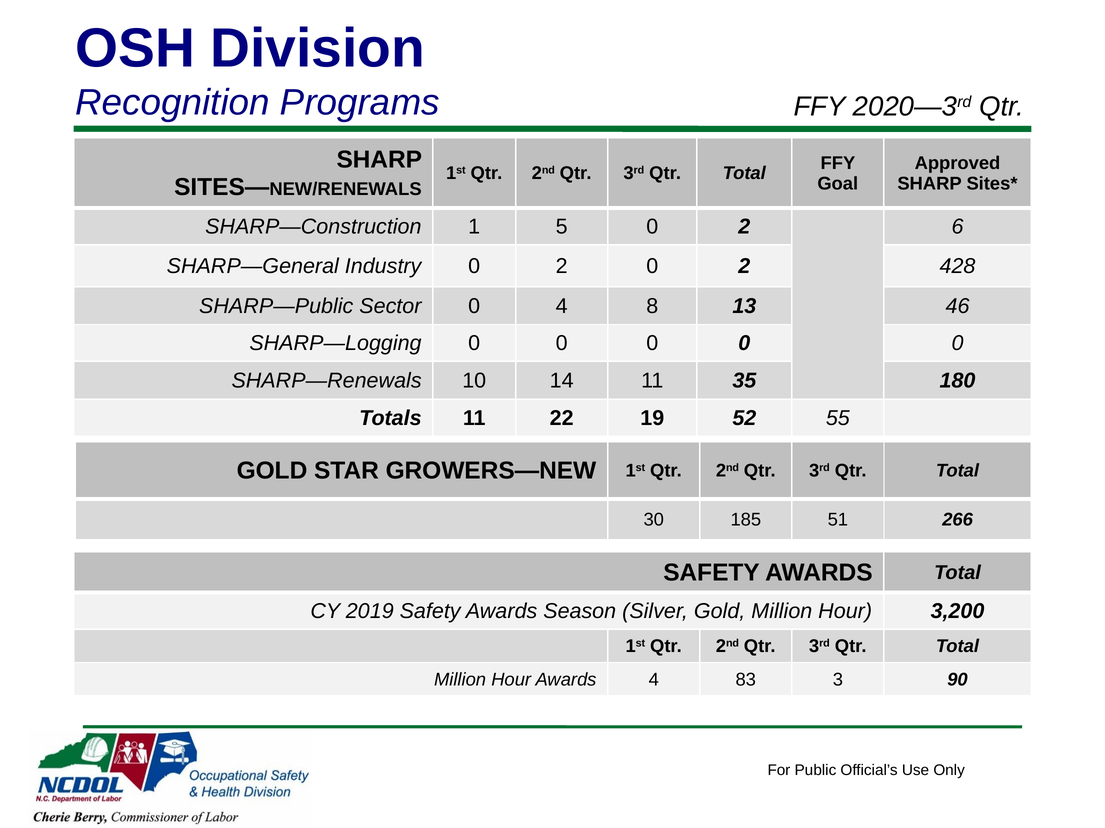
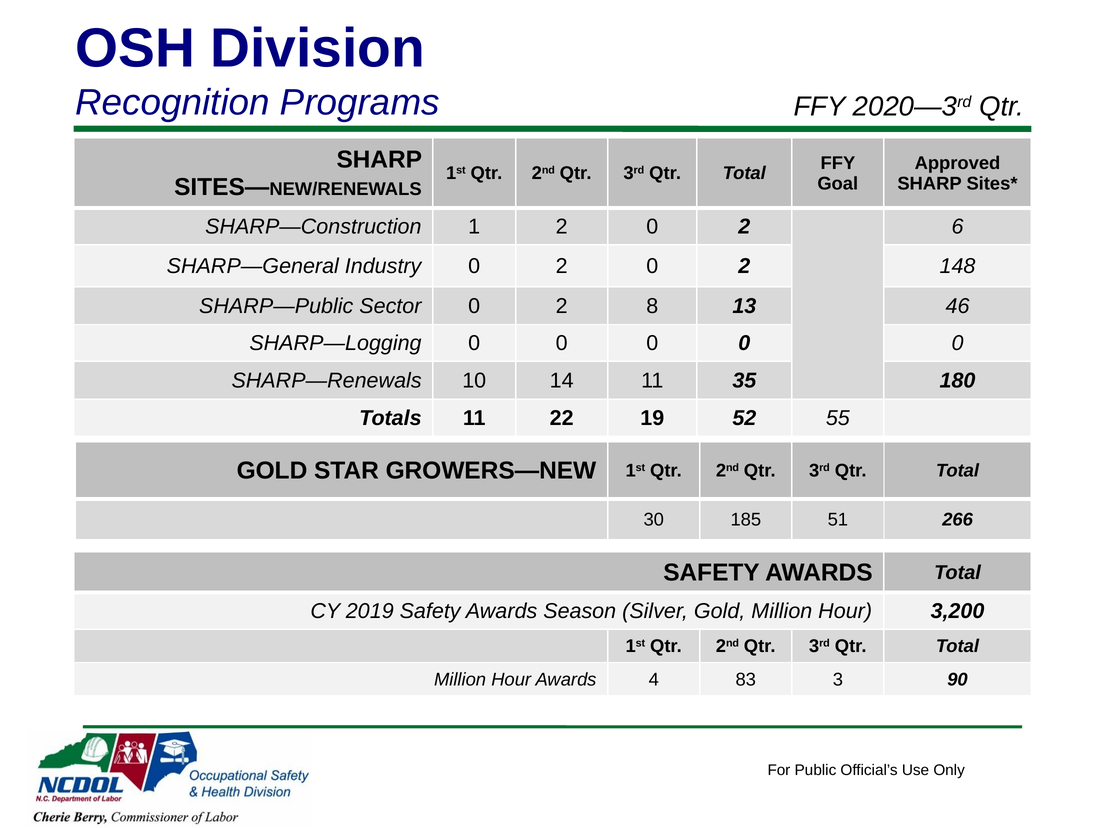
1 5: 5 -> 2
428: 428 -> 148
Sector 0 4: 4 -> 2
